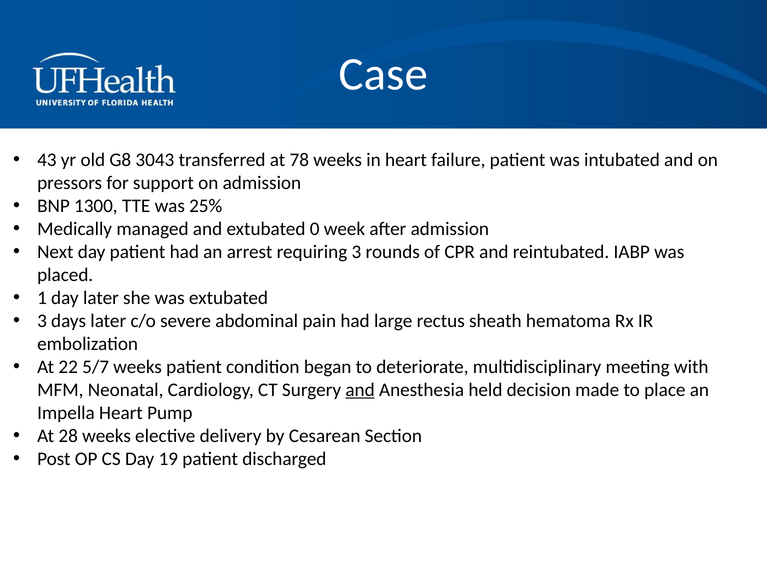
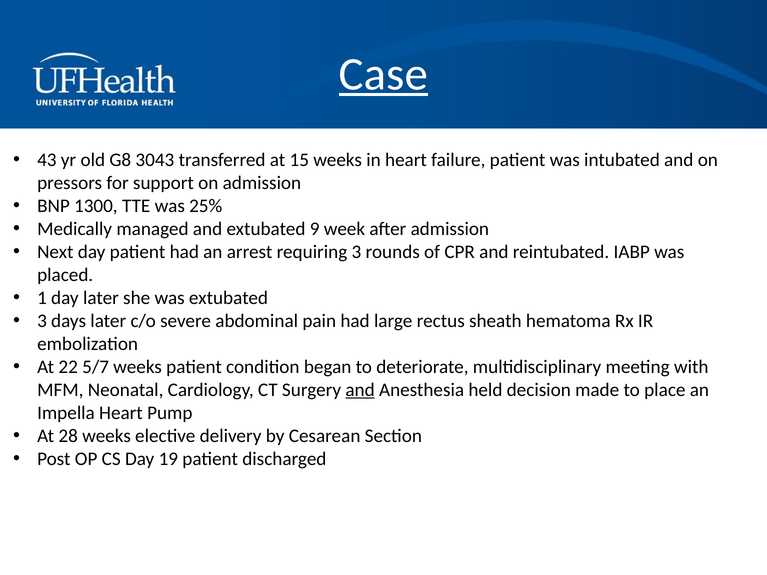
Case underline: none -> present
78: 78 -> 15
0: 0 -> 9
